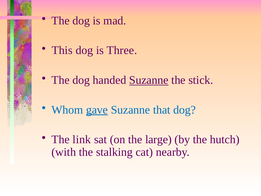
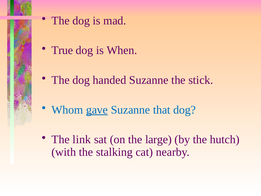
This: This -> True
Three: Three -> When
Suzanne at (149, 80) underline: present -> none
